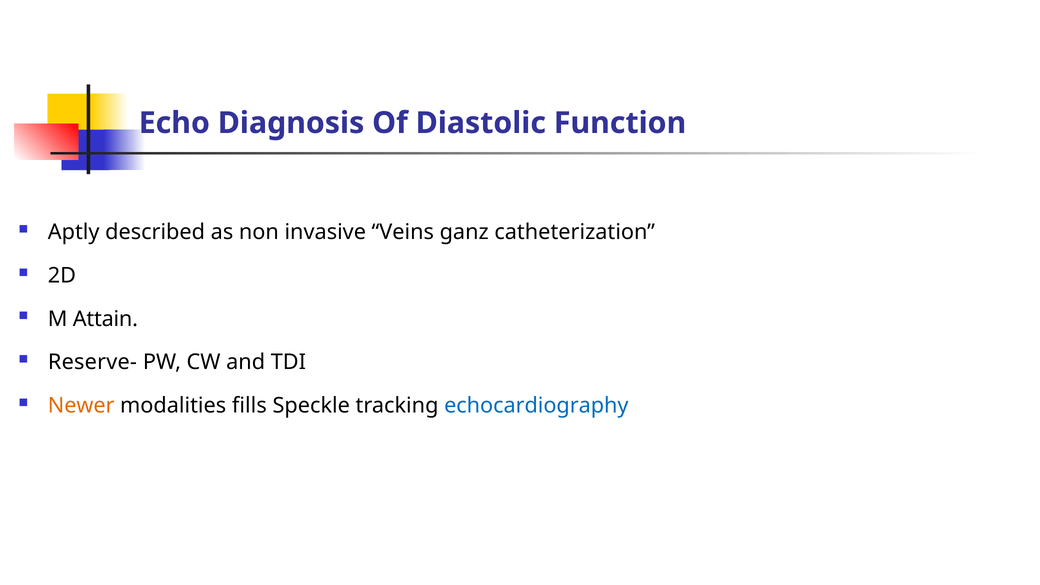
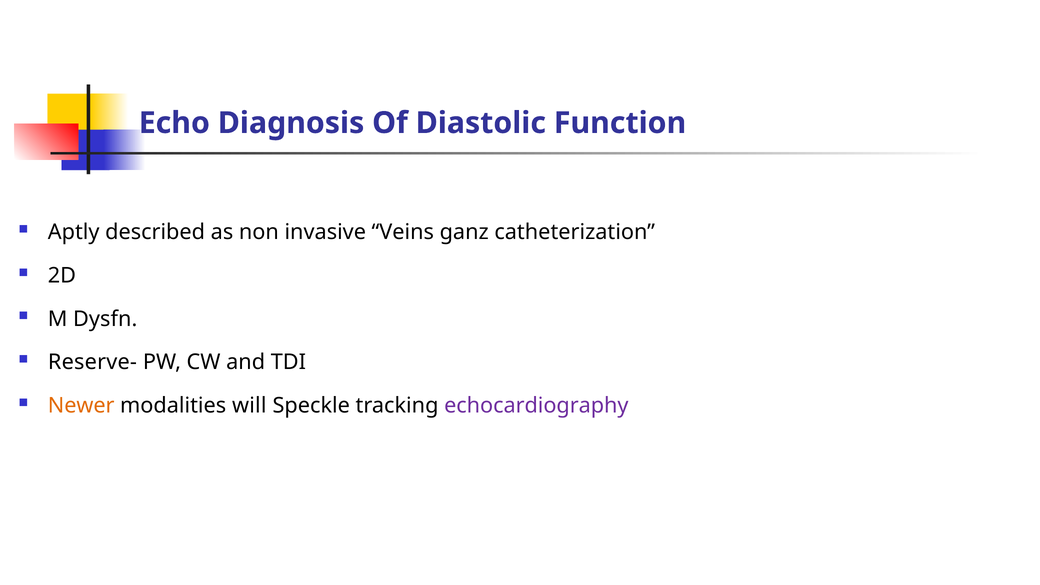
Attain: Attain -> Dysfn
fills: fills -> will
echocardiography colour: blue -> purple
